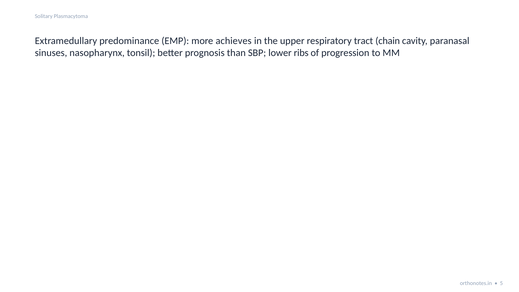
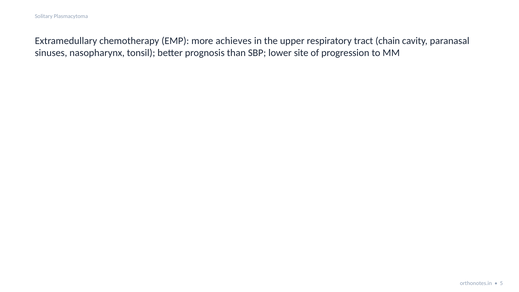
predominance: predominance -> chemotherapy
ribs: ribs -> site
